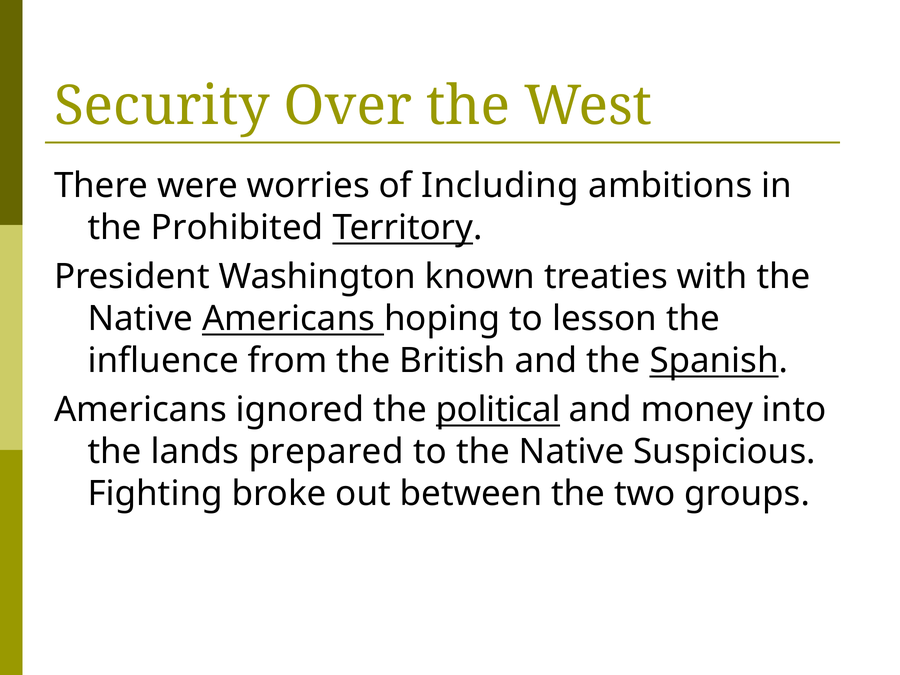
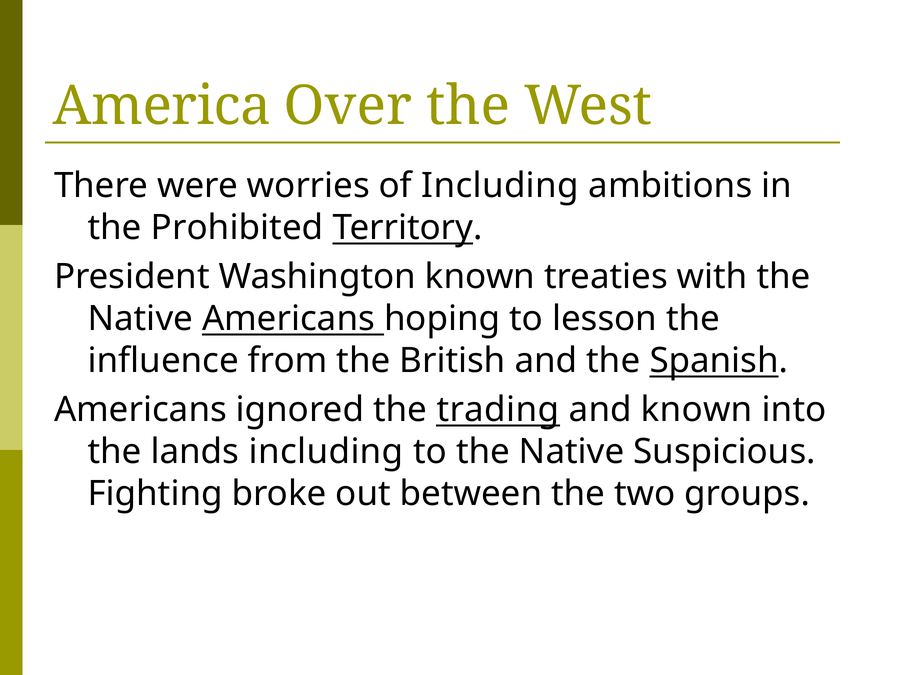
Security: Security -> America
political: political -> trading
and money: money -> known
lands prepared: prepared -> including
